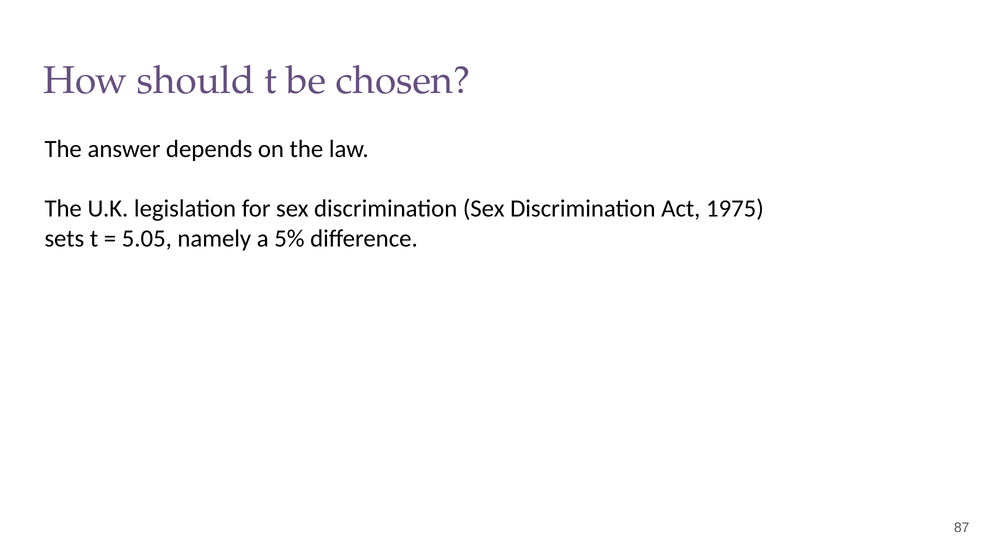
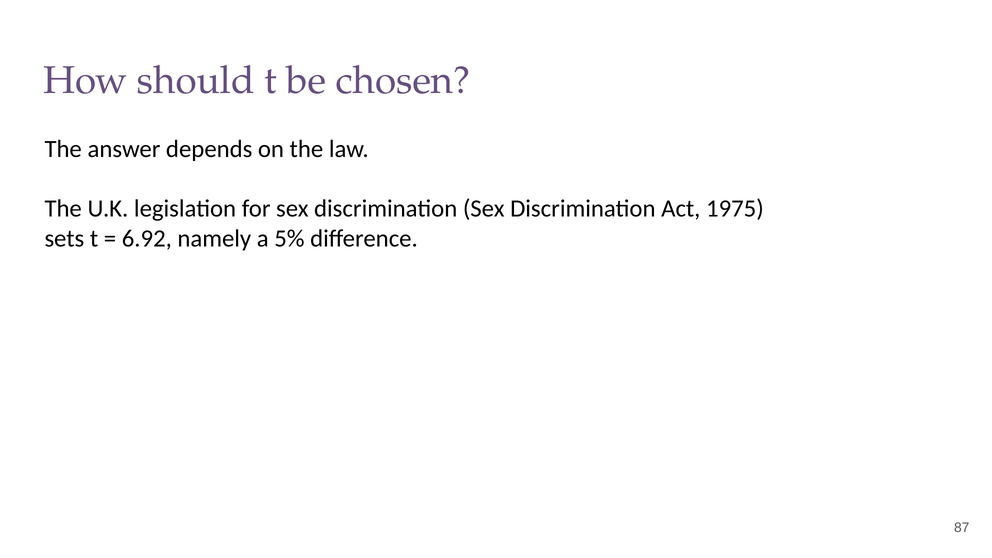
5.05: 5.05 -> 6.92
